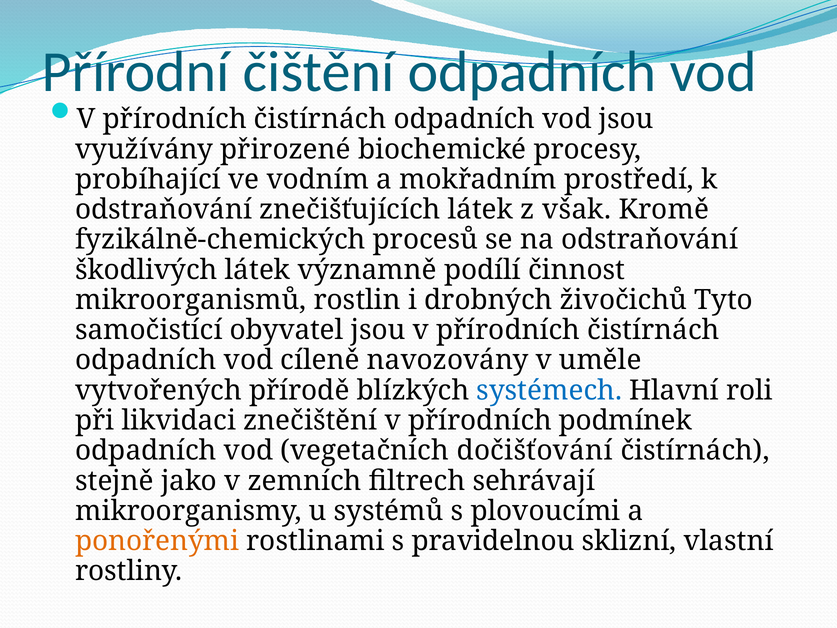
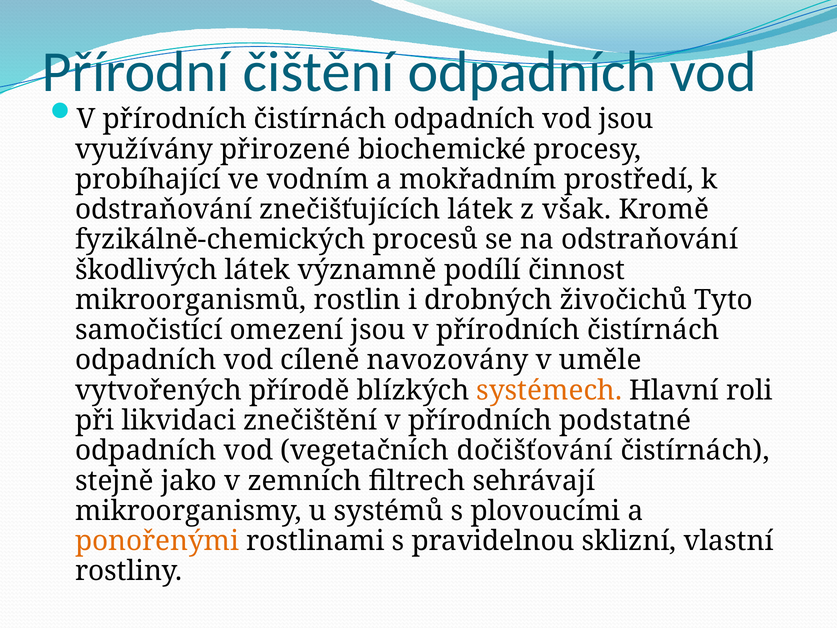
obyvatel: obyvatel -> omezení
systémech colour: blue -> orange
podmínek: podmínek -> podstatné
